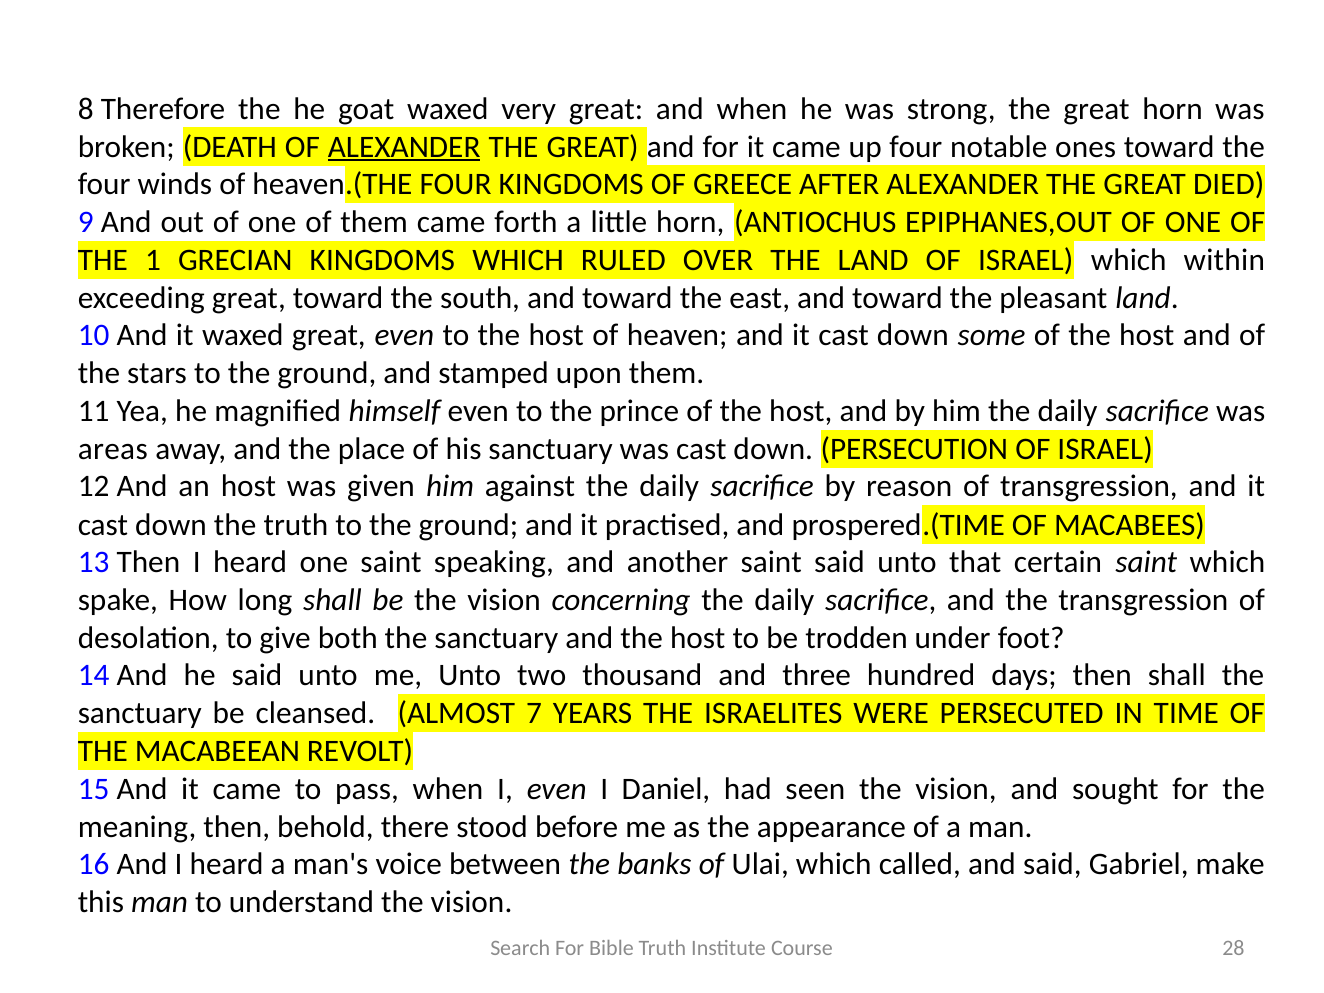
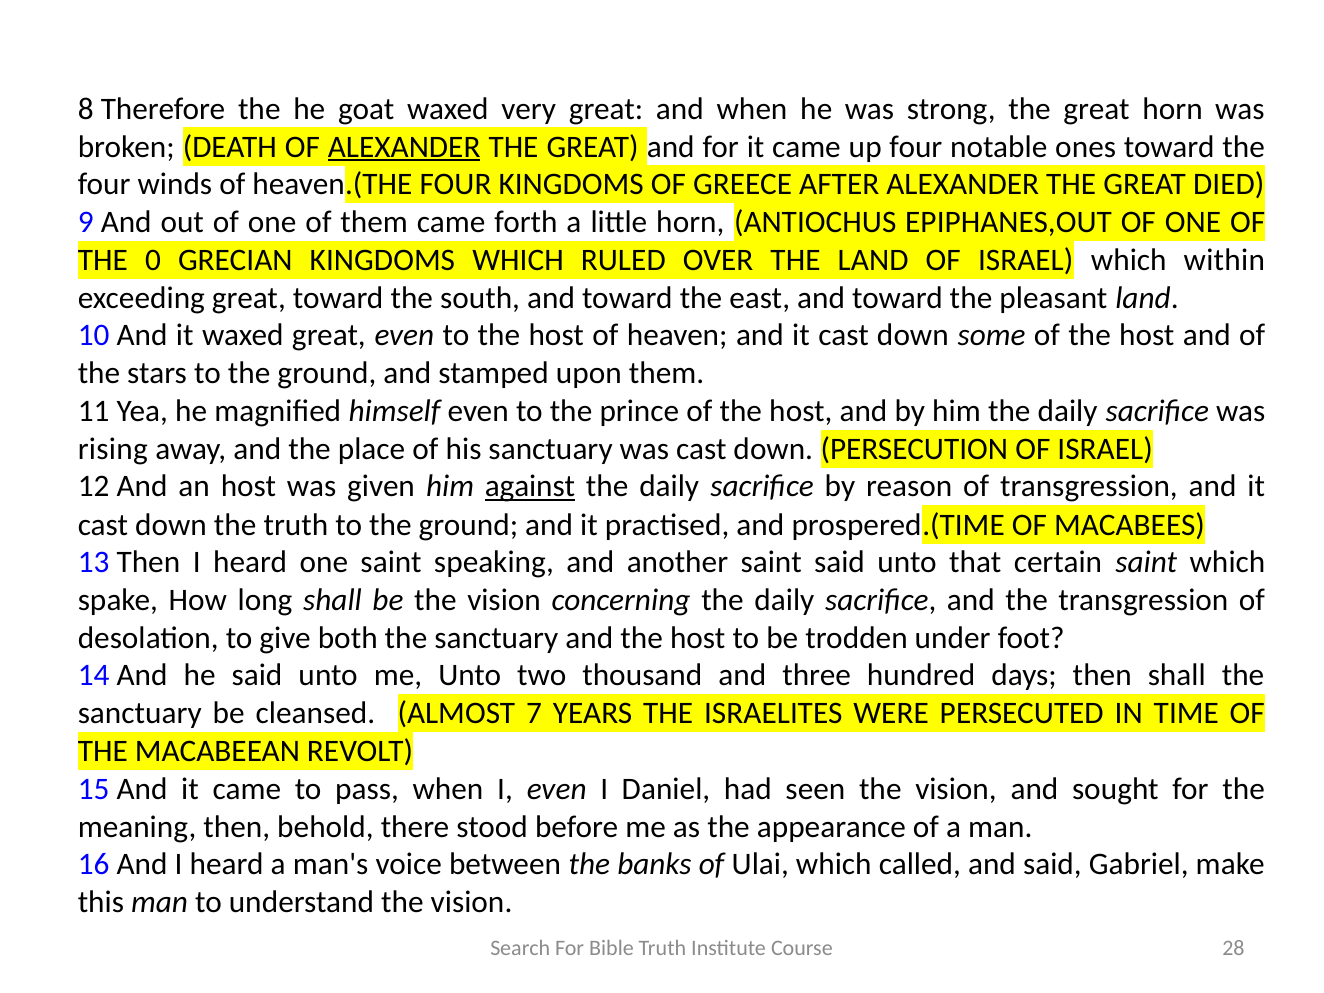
1: 1 -> 0
areas: areas -> rising
against underline: none -> present
